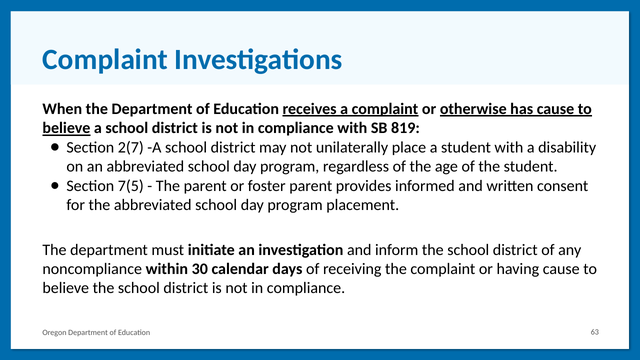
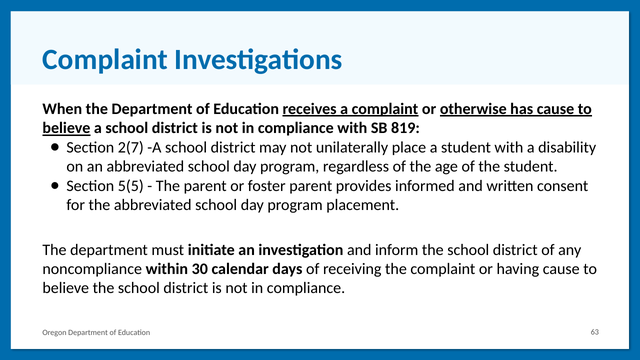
7(5: 7(5 -> 5(5
